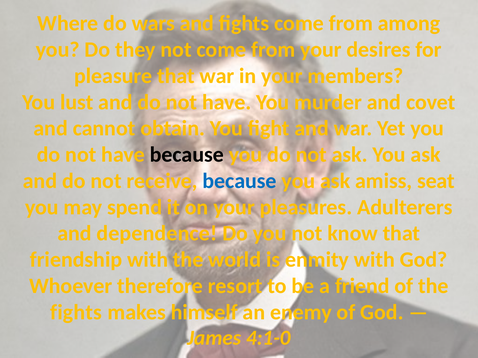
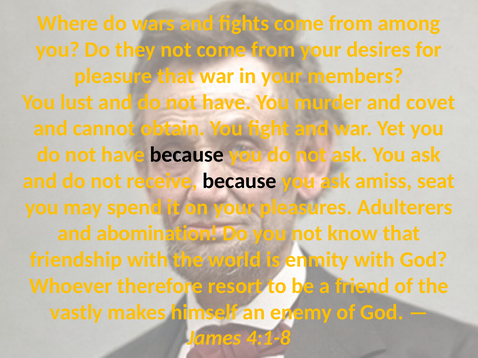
because at (240, 181) colour: blue -> black
dependence: dependence -> abomination
fights at (76, 313): fights -> vastly
4:1-0: 4:1-0 -> 4:1-8
